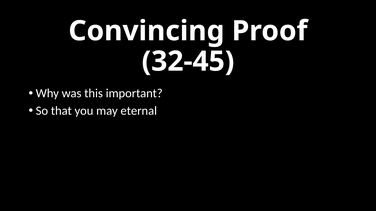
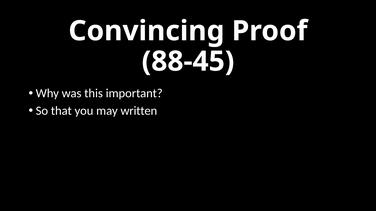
32-45: 32-45 -> 88-45
eternal: eternal -> written
